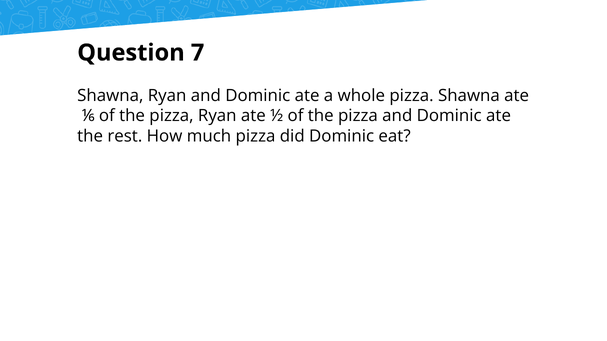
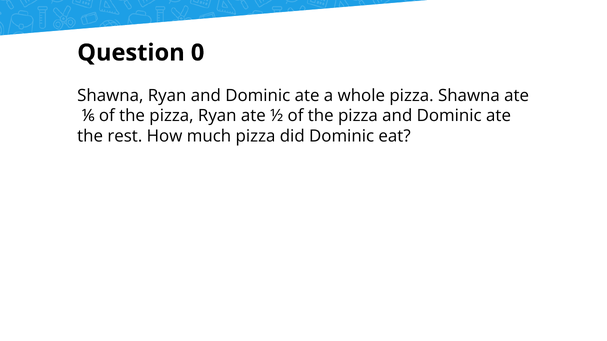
7: 7 -> 0
